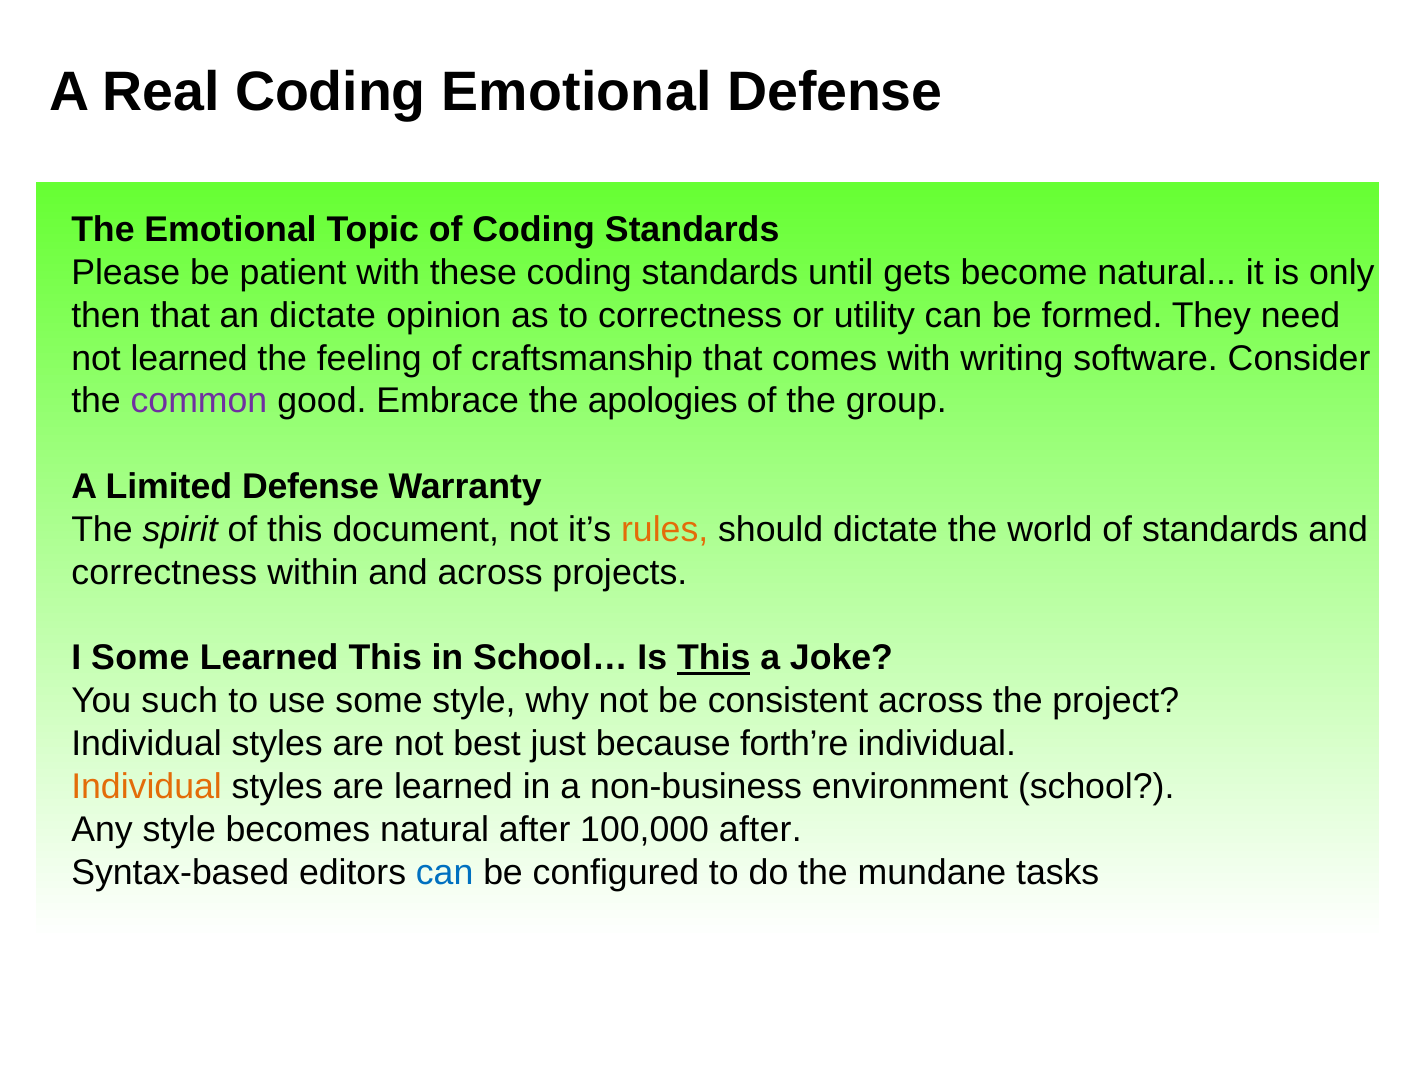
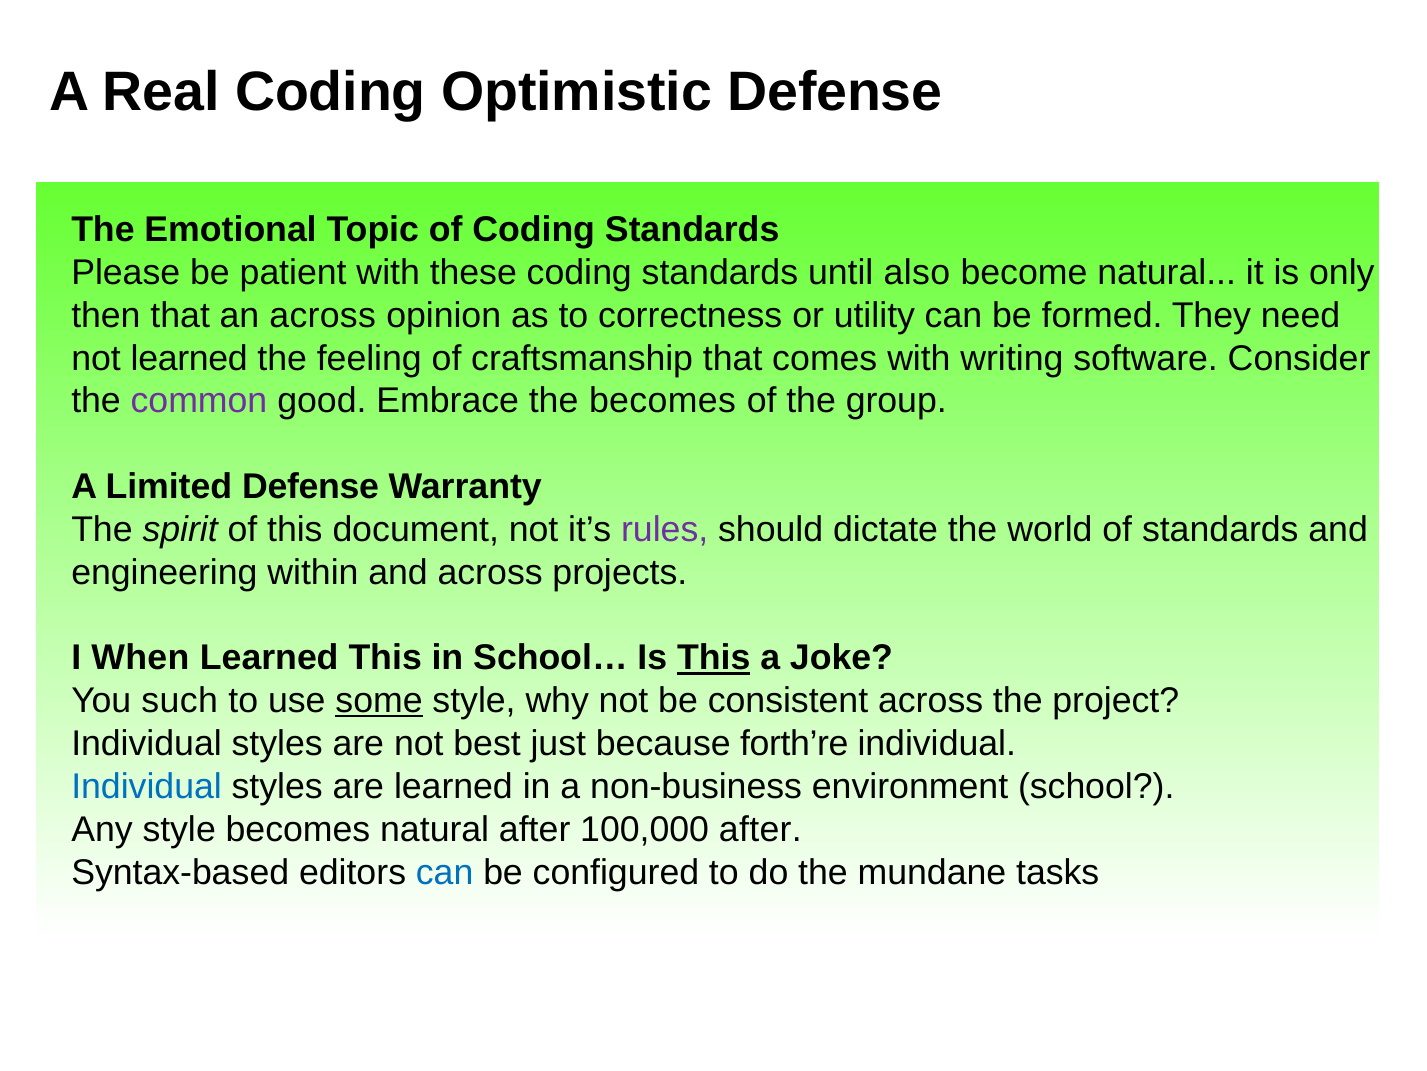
Coding Emotional: Emotional -> Optimistic
gets: gets -> also
an dictate: dictate -> across
the apologies: apologies -> becomes
rules colour: orange -> purple
correctness at (164, 572): correctness -> engineering
I Some: Some -> When
some at (379, 700) underline: none -> present
Individual at (147, 786) colour: orange -> blue
